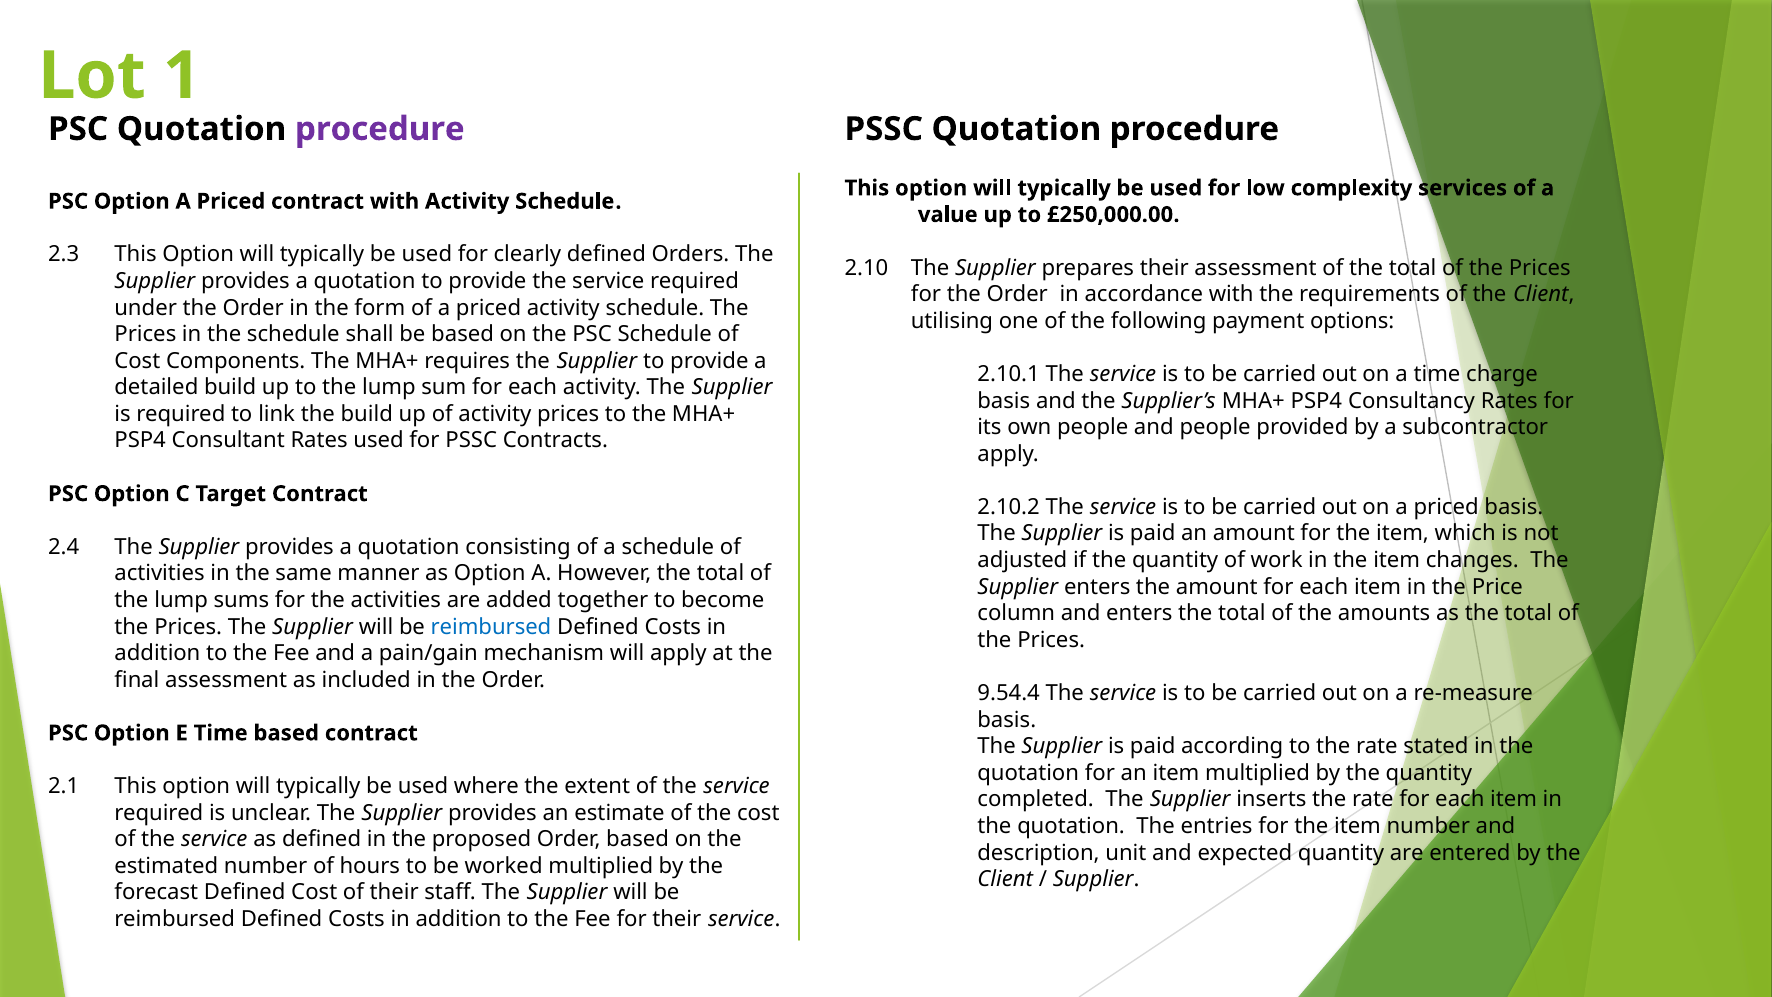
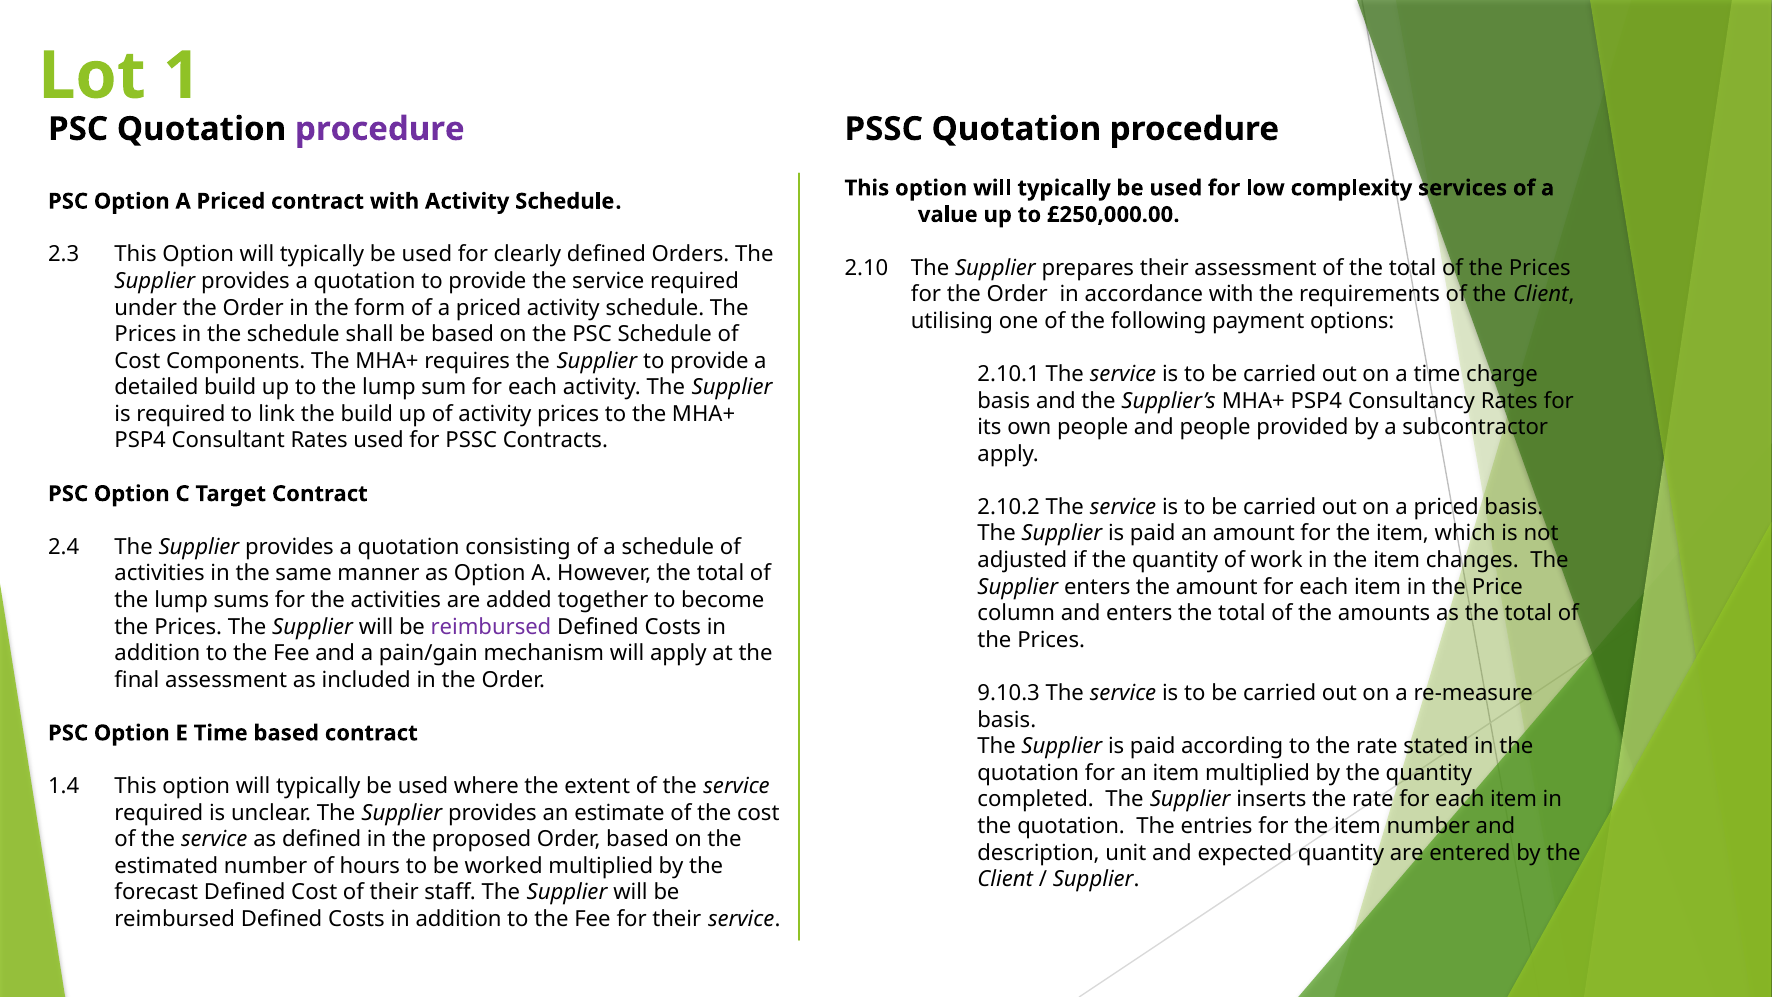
reimbursed at (491, 627) colour: blue -> purple
9.54.4: 9.54.4 -> 9.10.3
2.1: 2.1 -> 1.4
